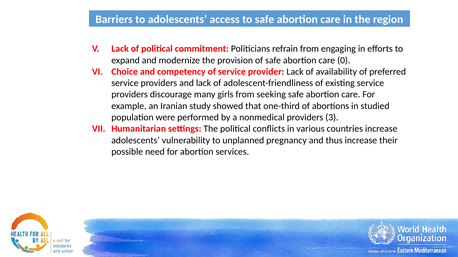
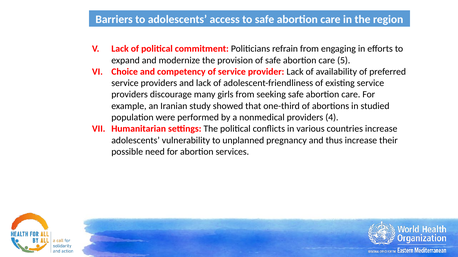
0: 0 -> 5
3: 3 -> 4
